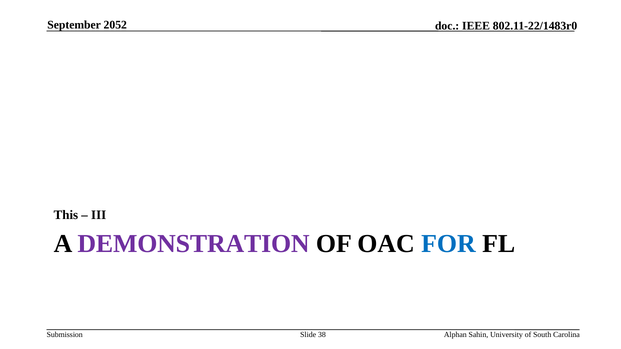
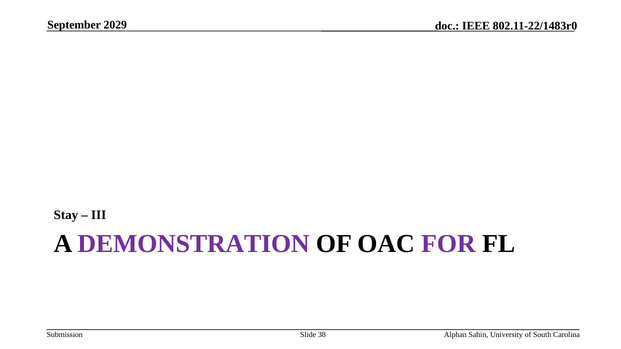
2052: 2052 -> 2029
This: This -> Stay
FOR colour: blue -> purple
